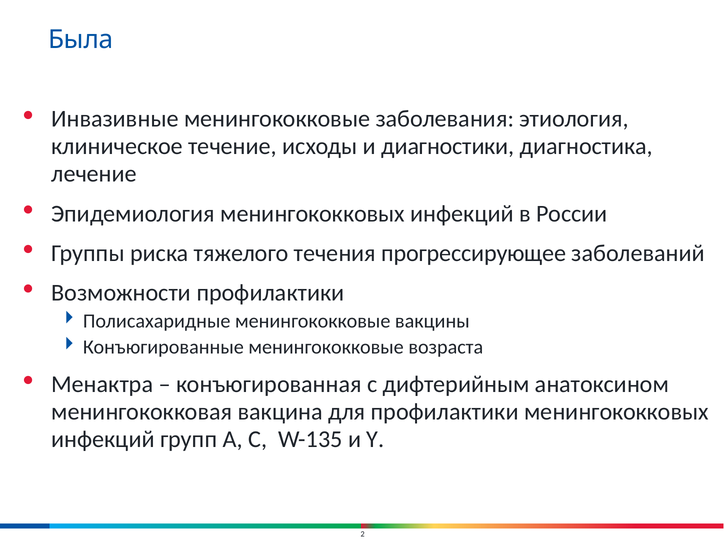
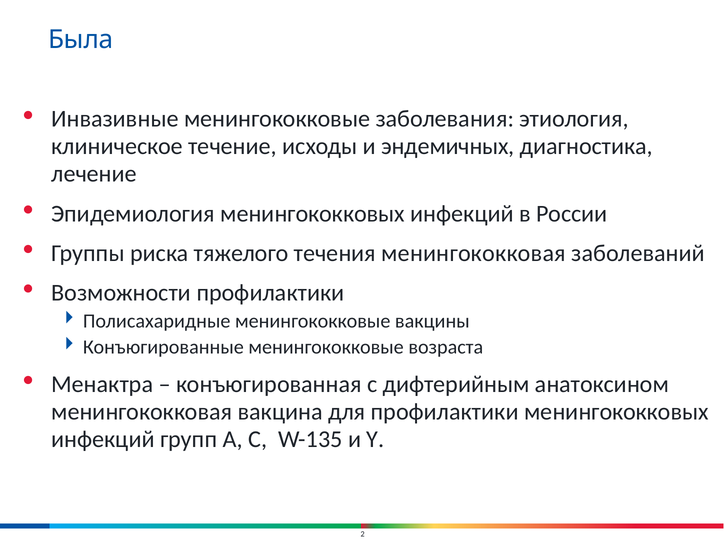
диагностики: диагностики -> эндемичных
течения прогрессирующее: прогрессирующее -> менингококковая
